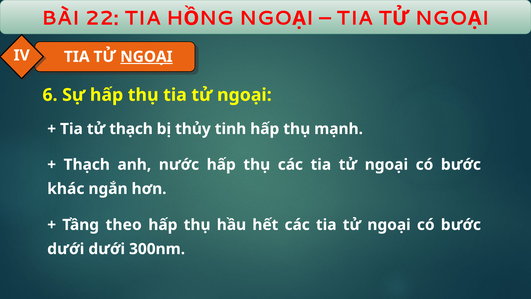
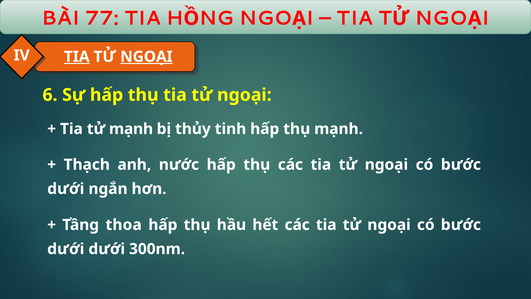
22: 22 -> 77
TIA at (77, 57) underline: none -> present
tử thạch: thạch -> mạnh
khác at (66, 189): khác -> dưới
theo: theo -> thoa
